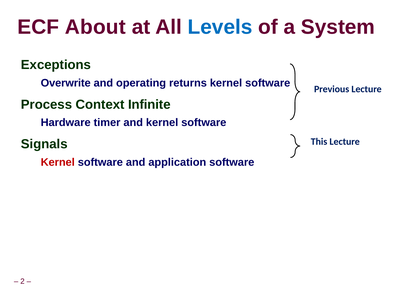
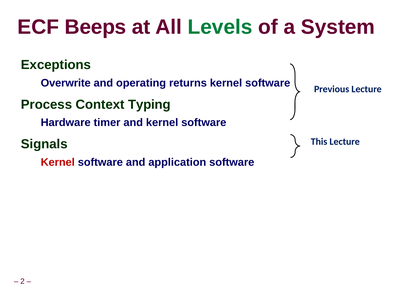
About: About -> Beeps
Levels colour: blue -> green
Infinite: Infinite -> Typing
